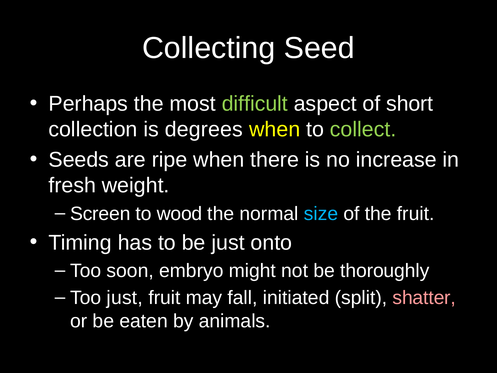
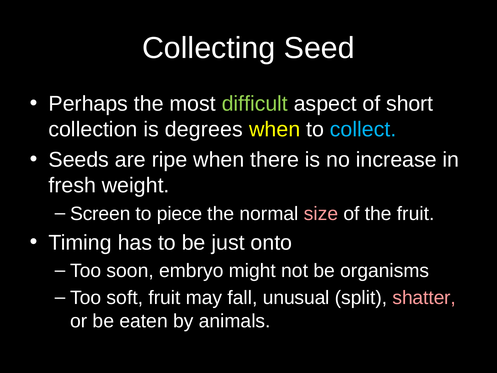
collect colour: light green -> light blue
wood: wood -> piece
size colour: light blue -> pink
thoroughly: thoroughly -> organisms
Too just: just -> soft
initiated: initiated -> unusual
